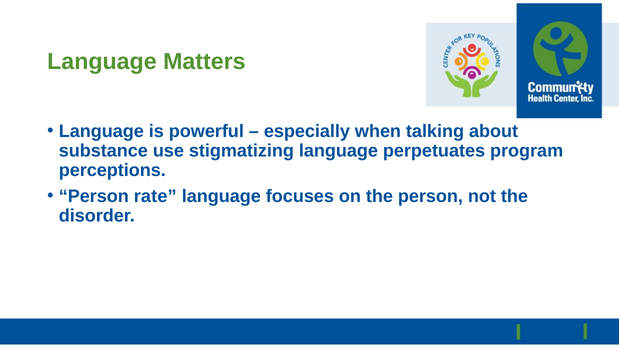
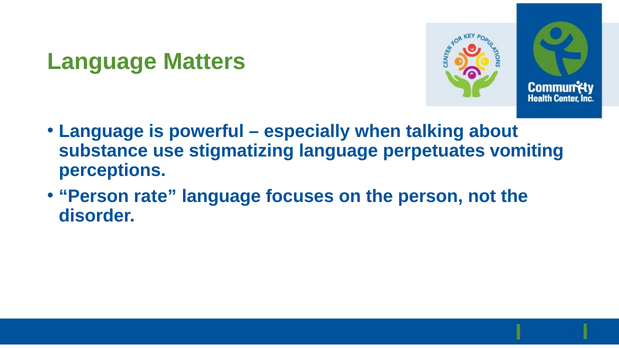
program: program -> vomiting
